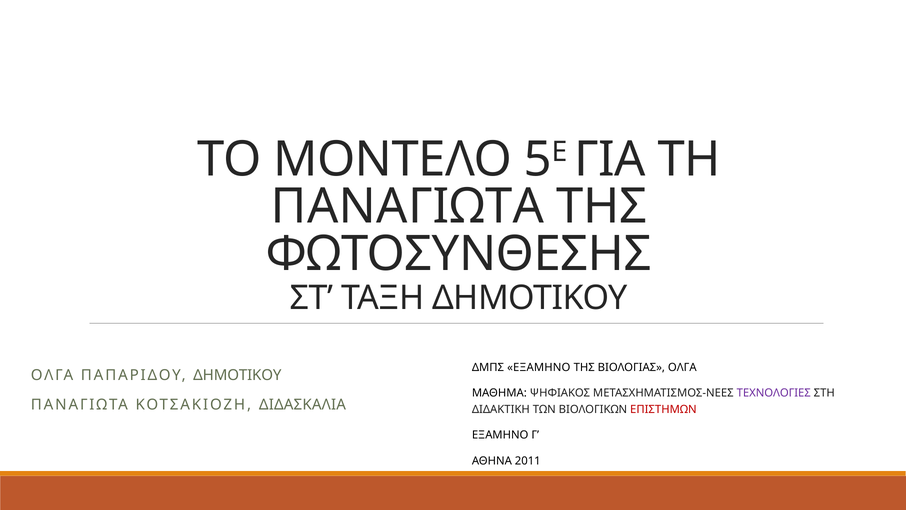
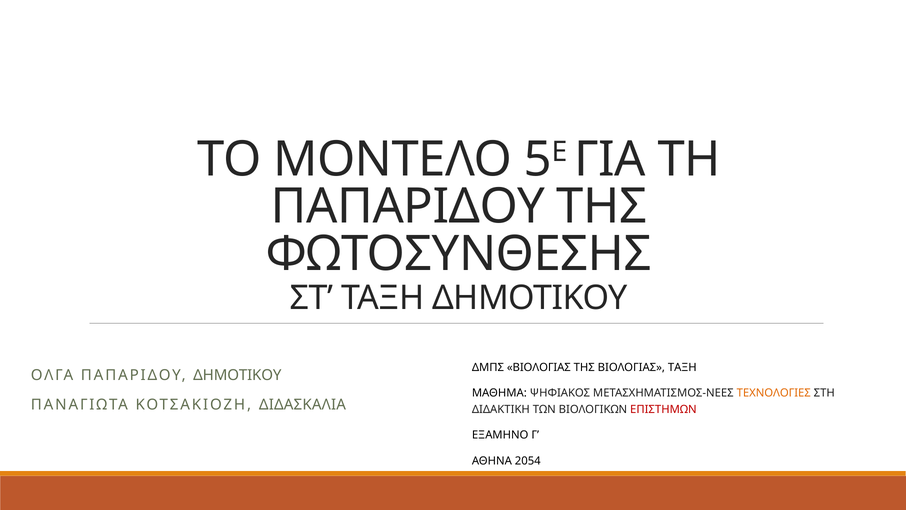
ΠΑΝΑΓΙΩΤΑ at (408, 207): ΠΑΝΑΓΙΩΤΑ -> ΠΑΠΑΡΙΔΟΥ
ΔΜΠΣ ΕΞΑΜΗΝΟ: ΕΞΑΜΗΝΟ -> ΒΙΟΛΟΓΙΑΣ
ΒΙΟΛΟΓΙΑΣ ΟΛΓΑ: ΟΛΓΑ -> ΤΑΞΗ
ΤΕΧΝΟΛΟΓΙΕΣ colour: purple -> orange
2011: 2011 -> 2054
